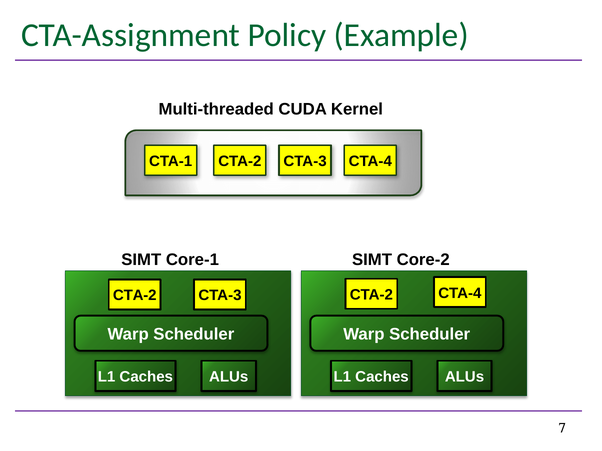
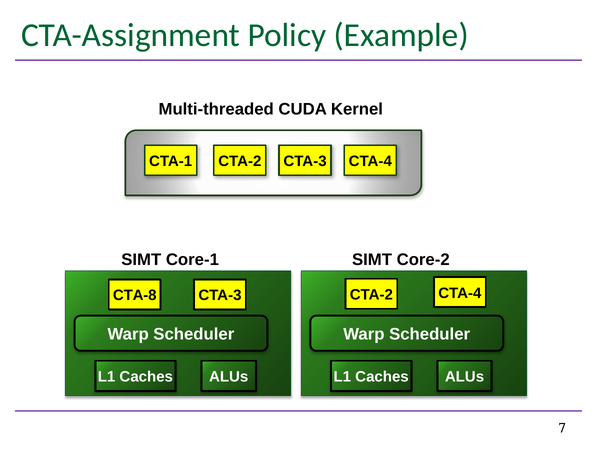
CTA-2 at (135, 296): CTA-2 -> CTA-8
